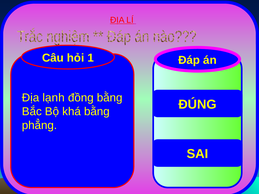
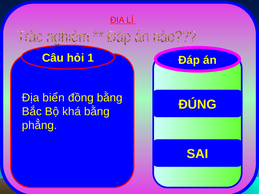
lạnh: lạnh -> biển
